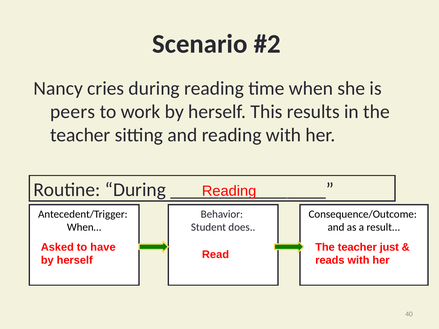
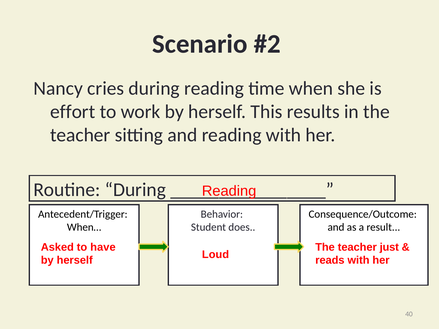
peers: peers -> effort
Read: Read -> Loud
